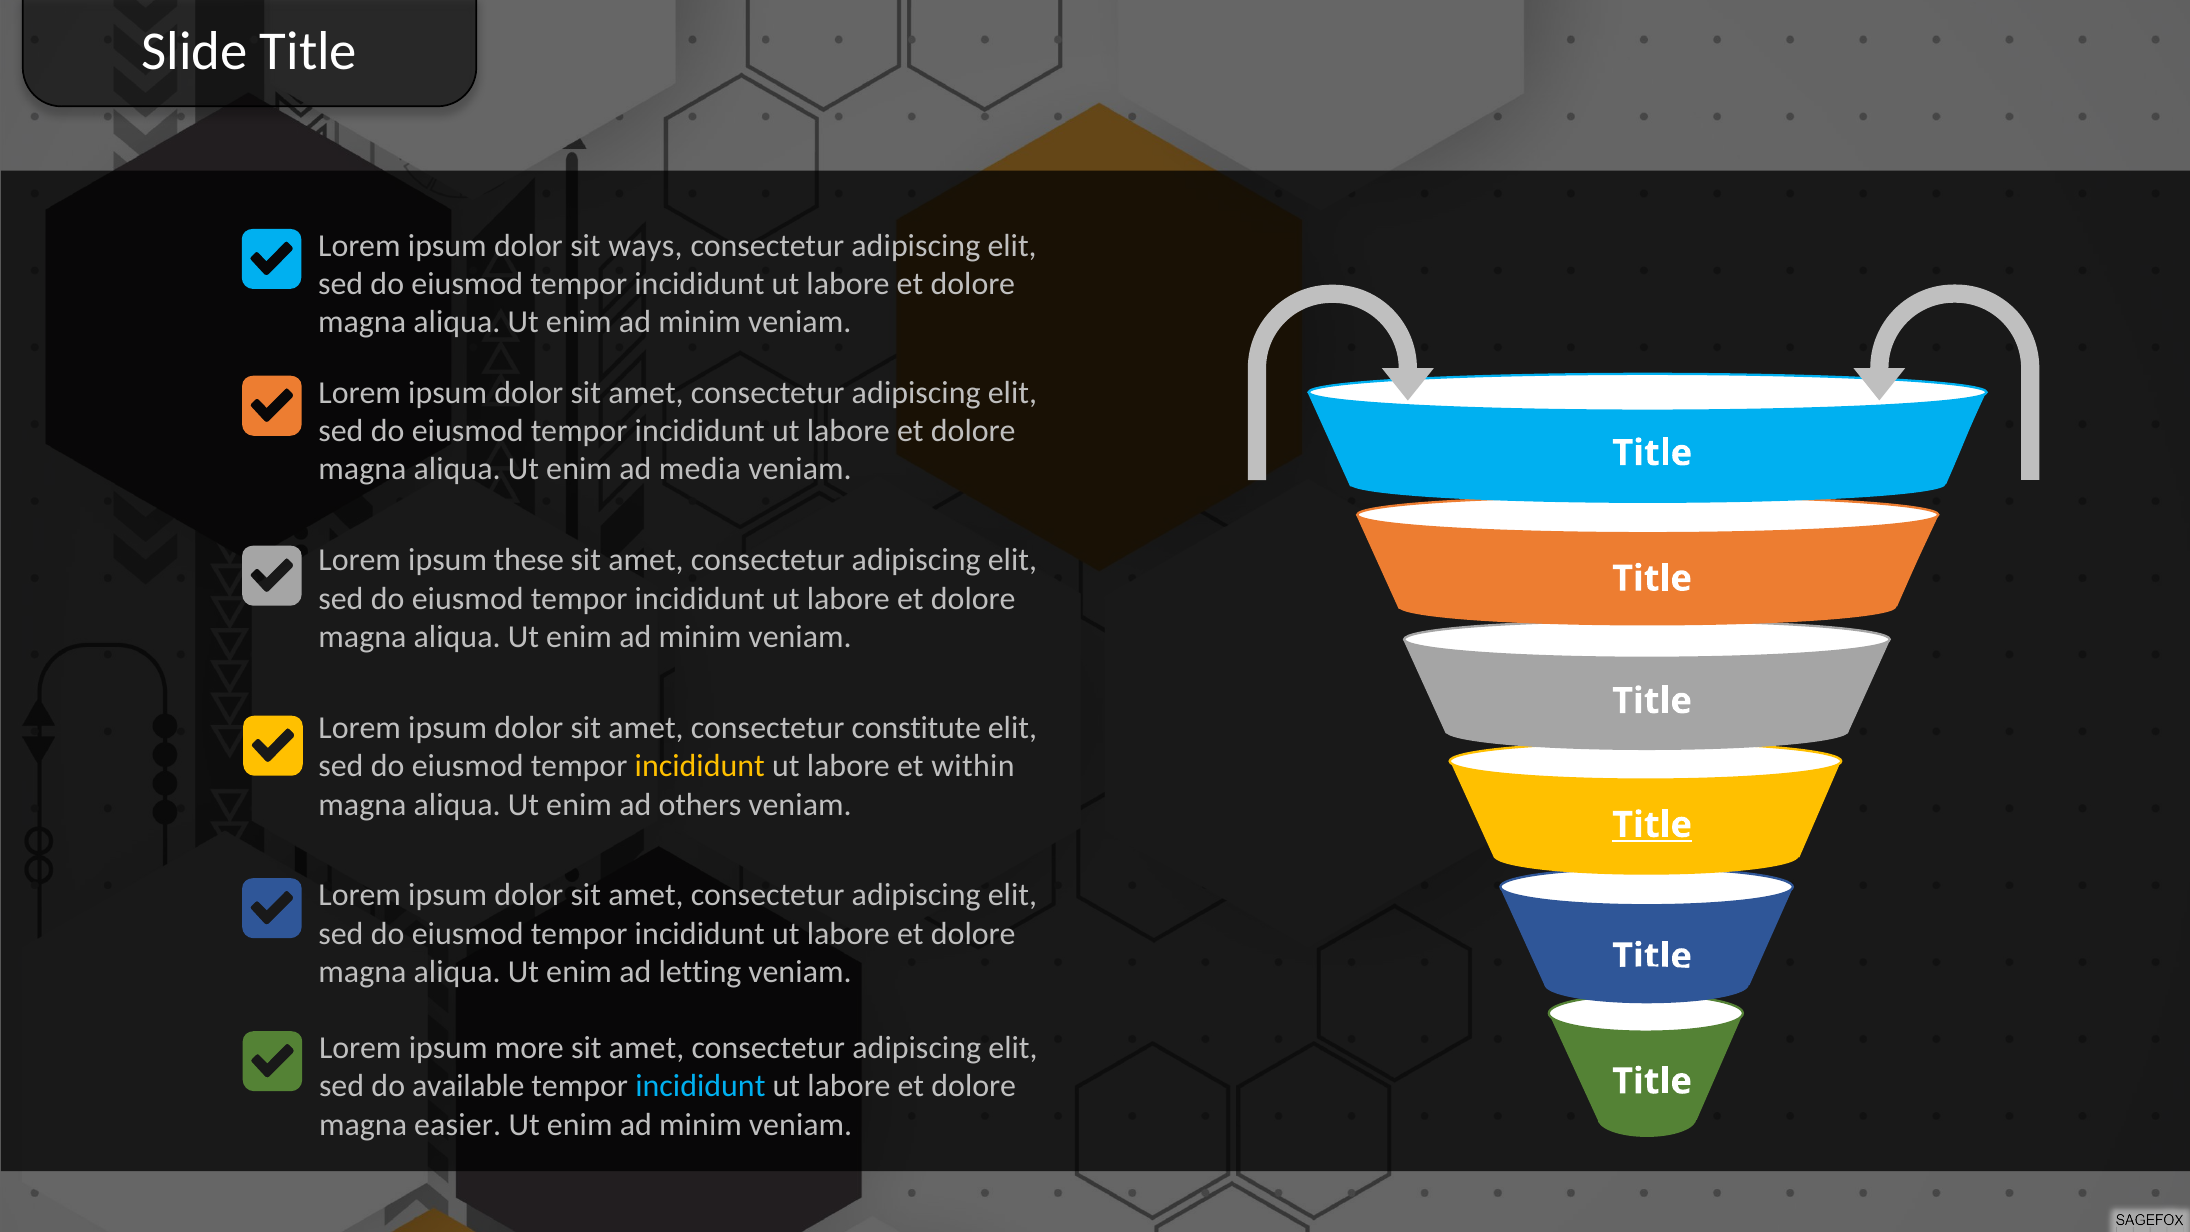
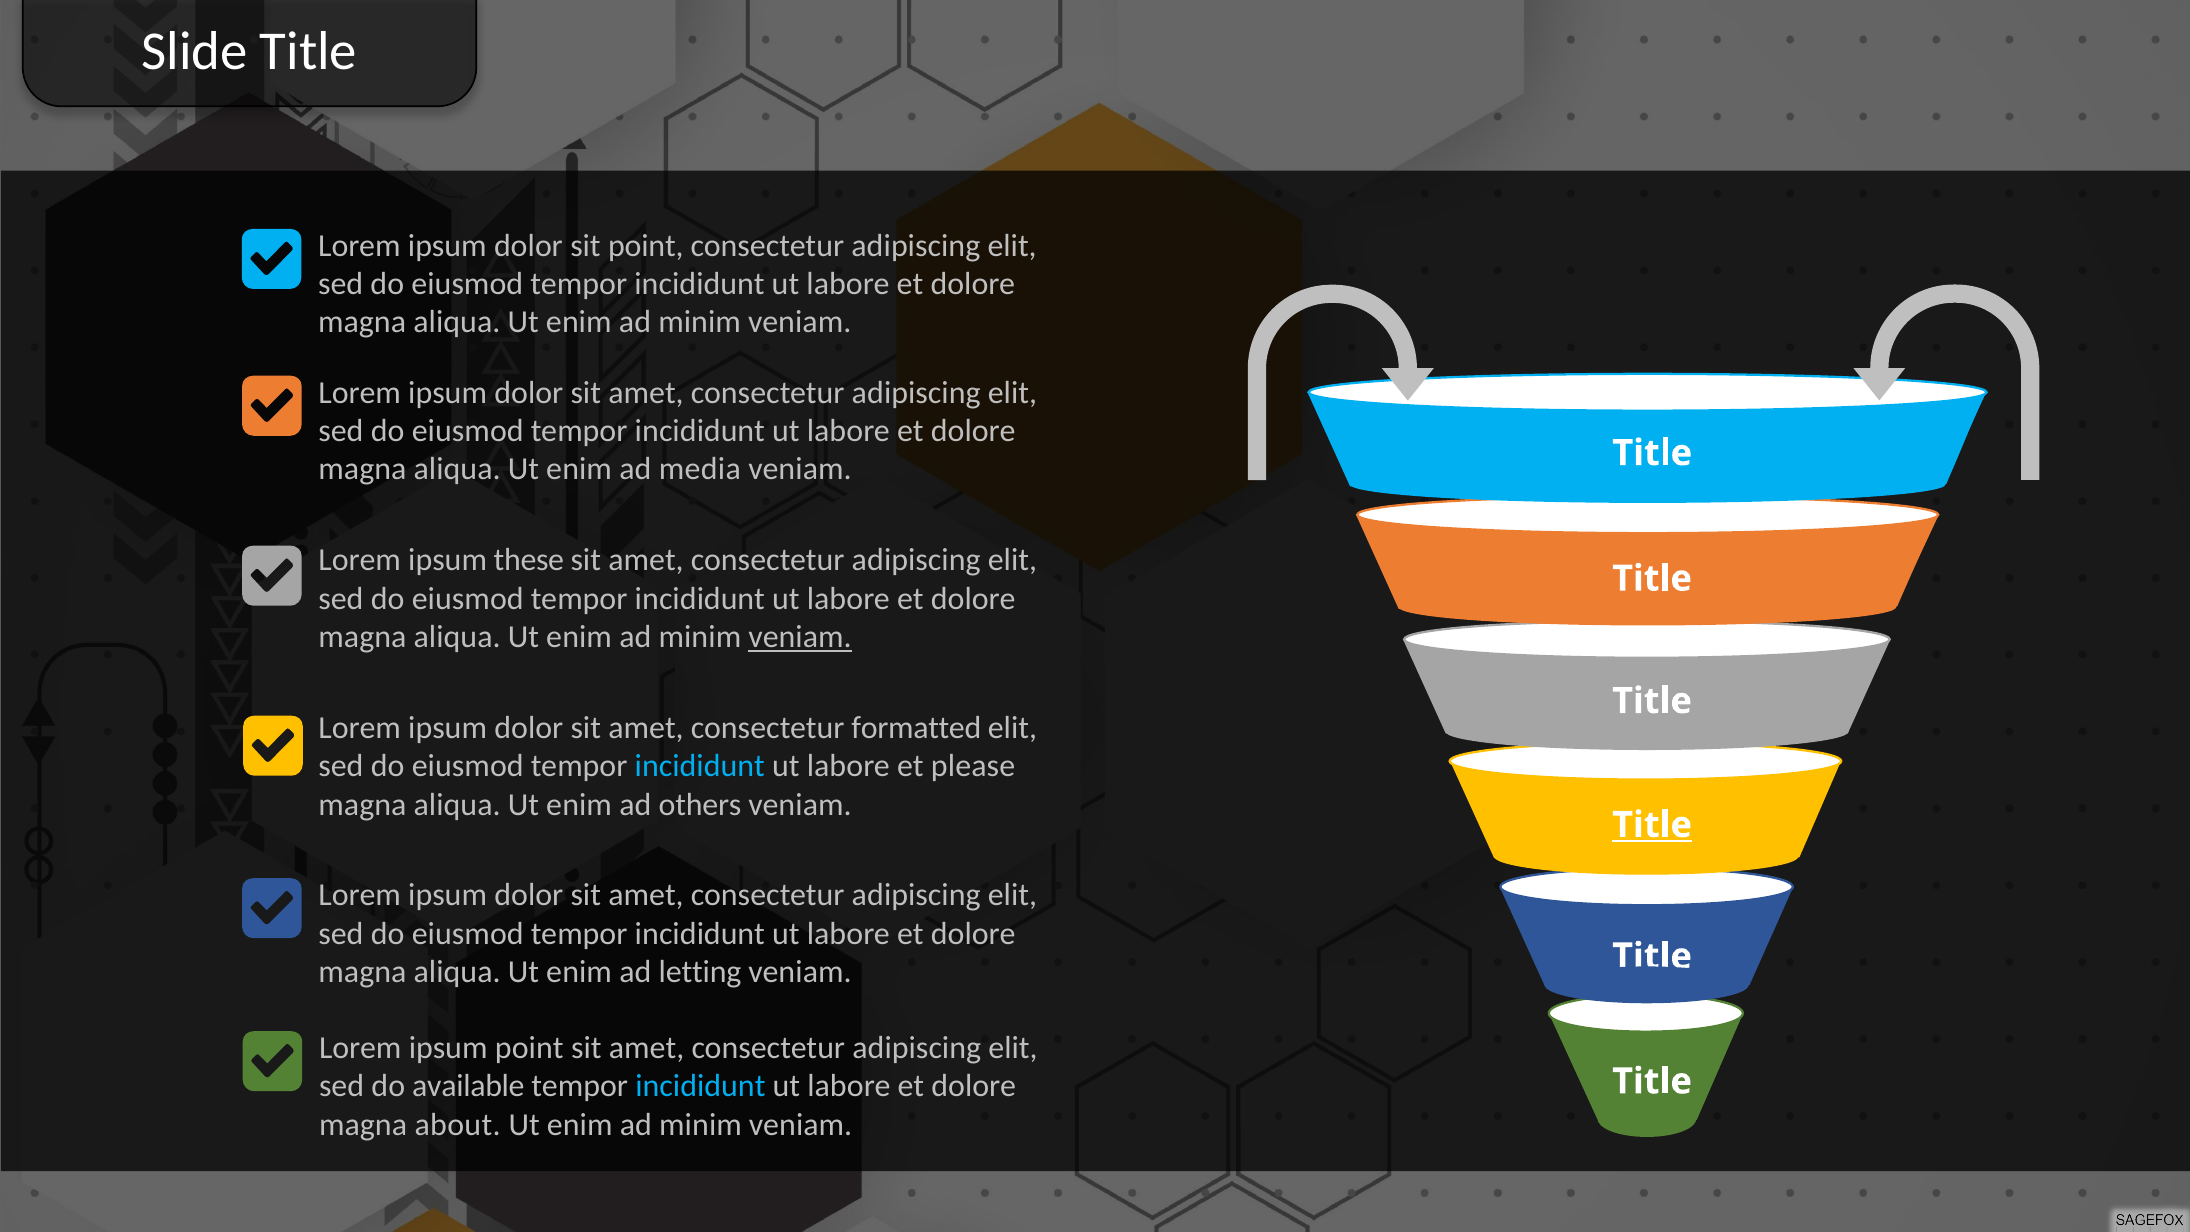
sit ways: ways -> point
veniam at (800, 637) underline: none -> present
constitute: constitute -> formatted
incididunt at (700, 766) colour: yellow -> light blue
within: within -> please
ipsum more: more -> point
easier: easier -> about
